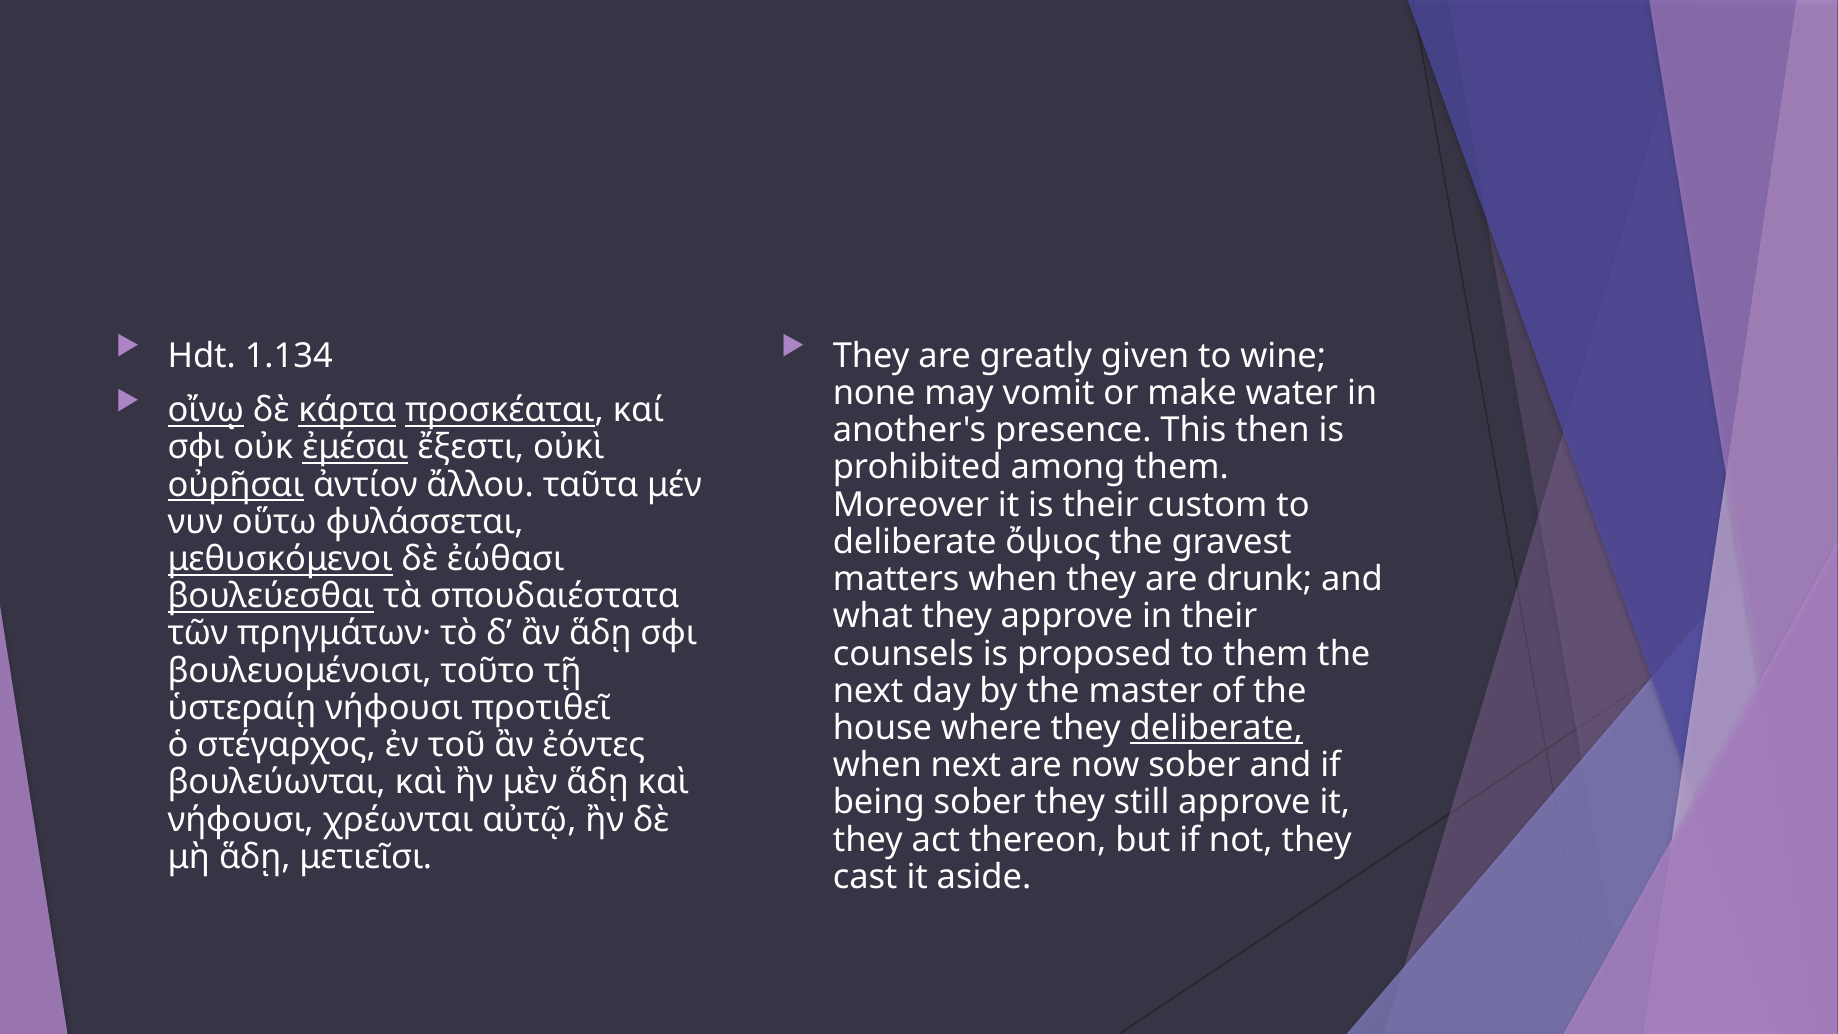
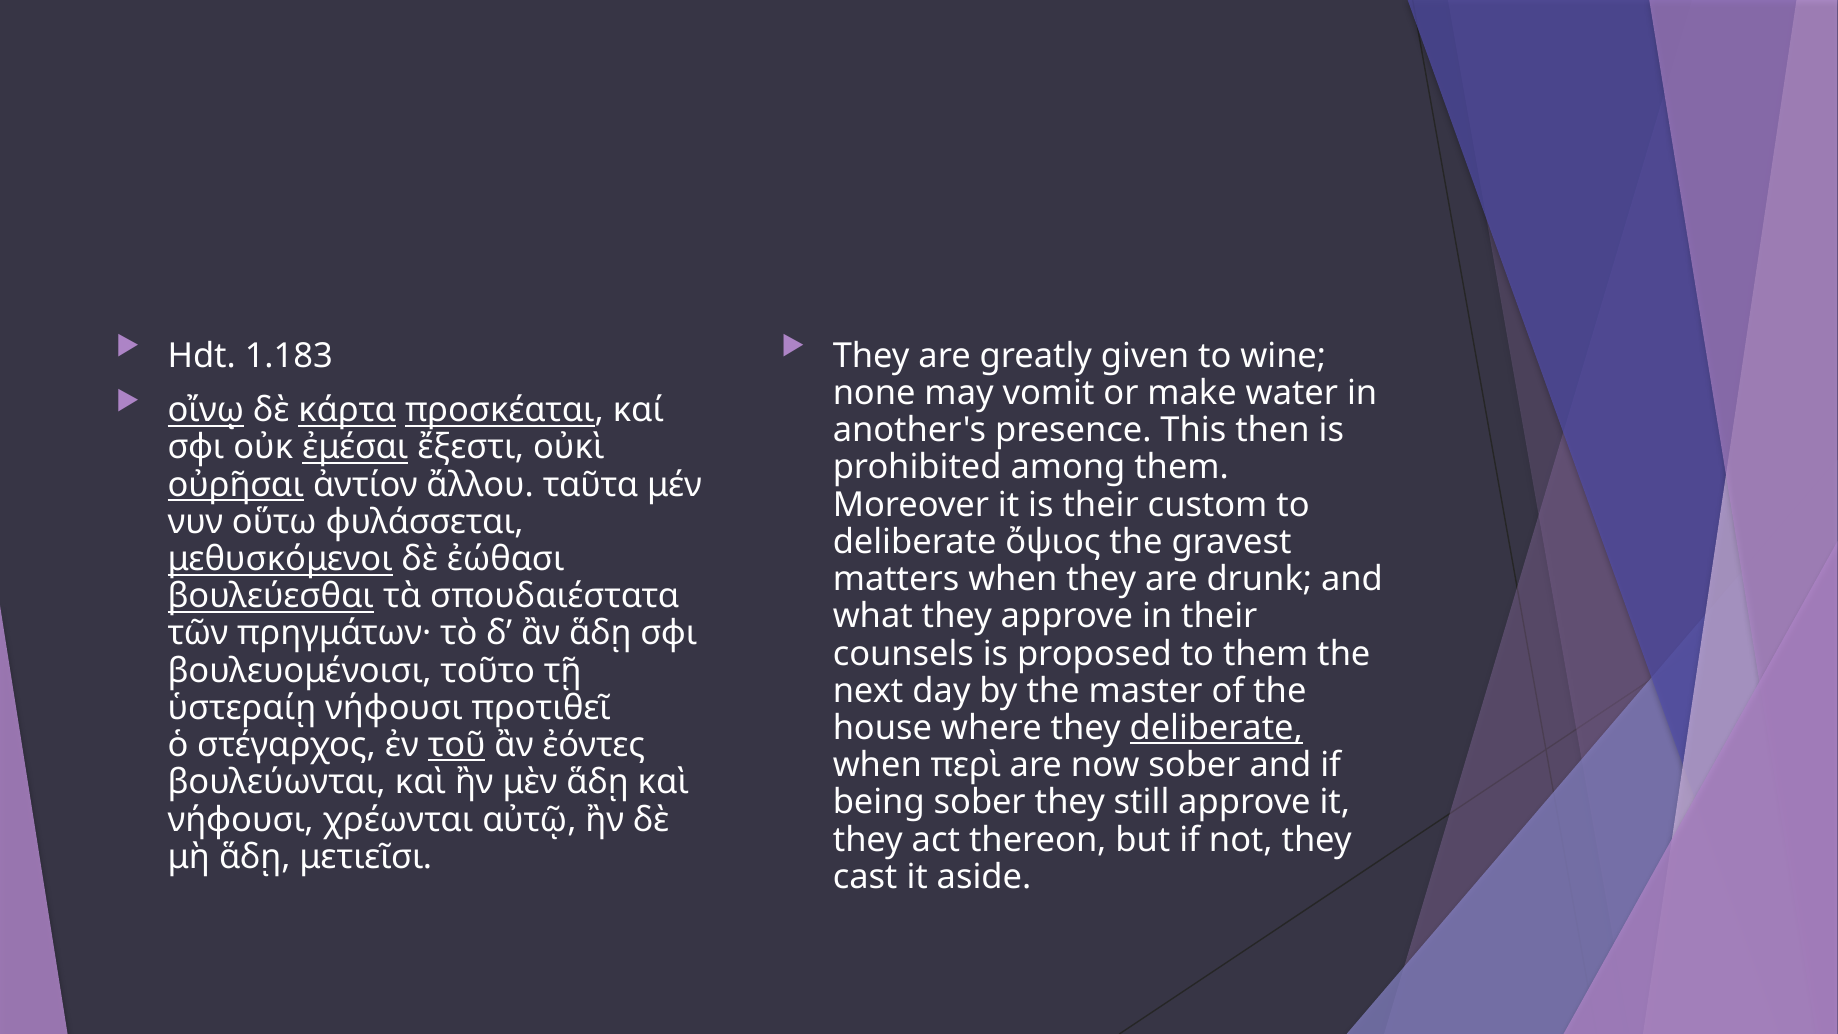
1.134: 1.134 -> 1.183
τοῦ underline: none -> present
when next: next -> περὶ
